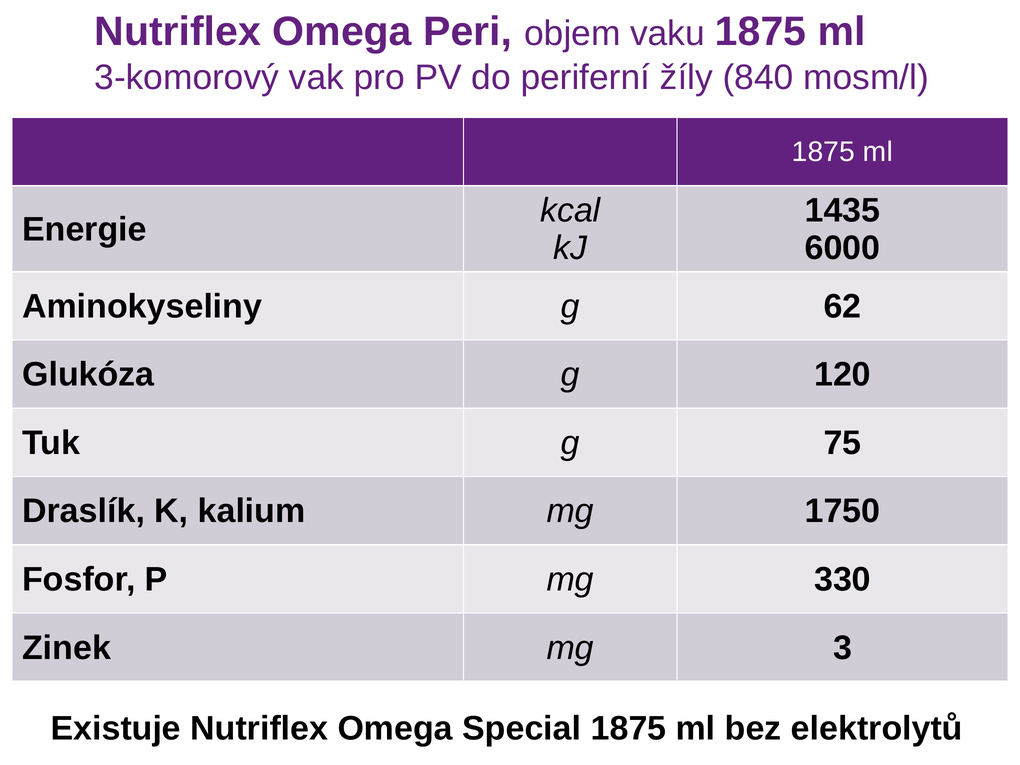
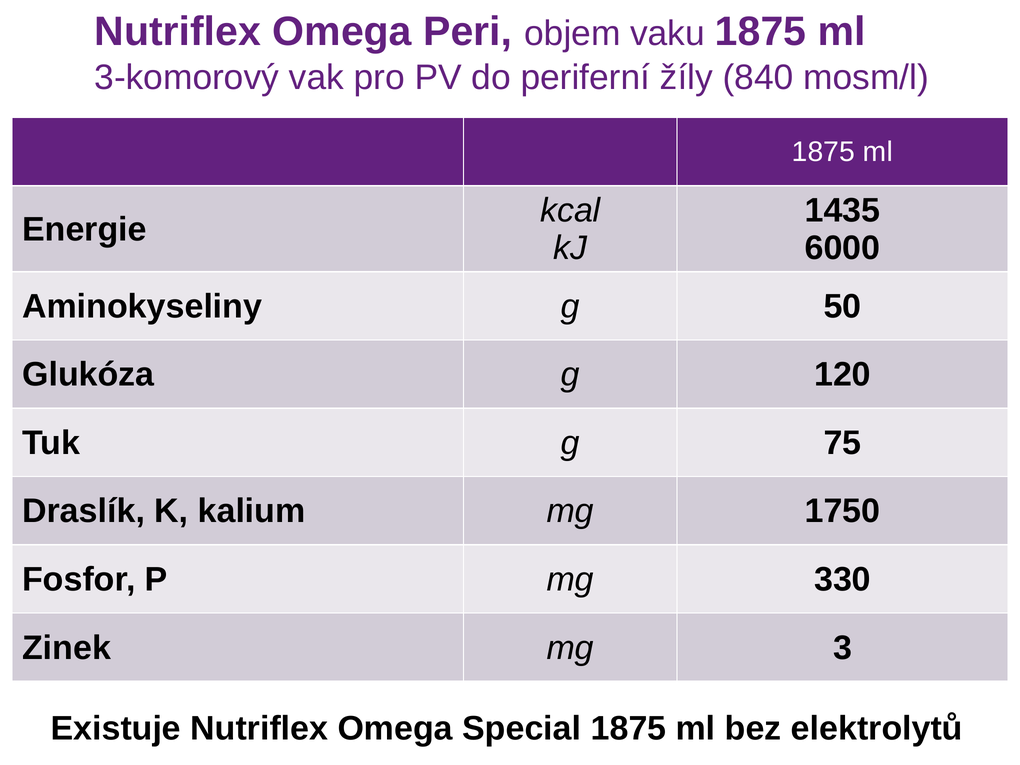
62: 62 -> 50
